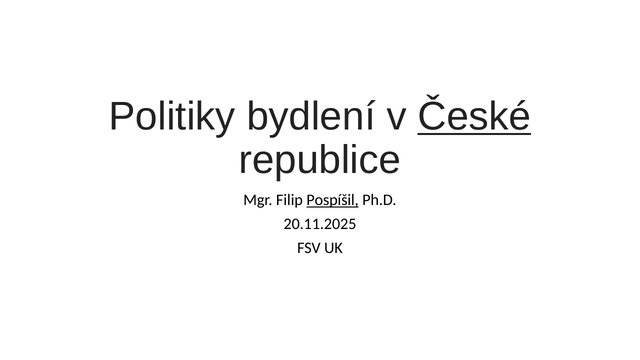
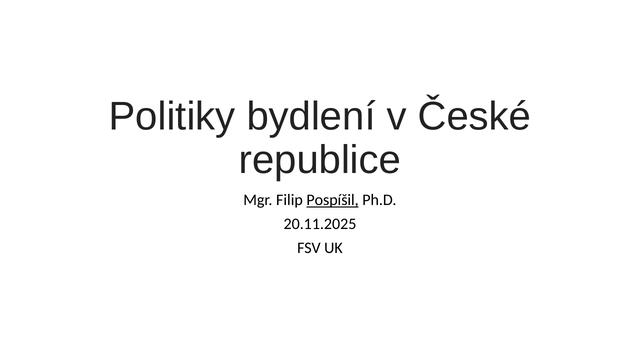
České underline: present -> none
